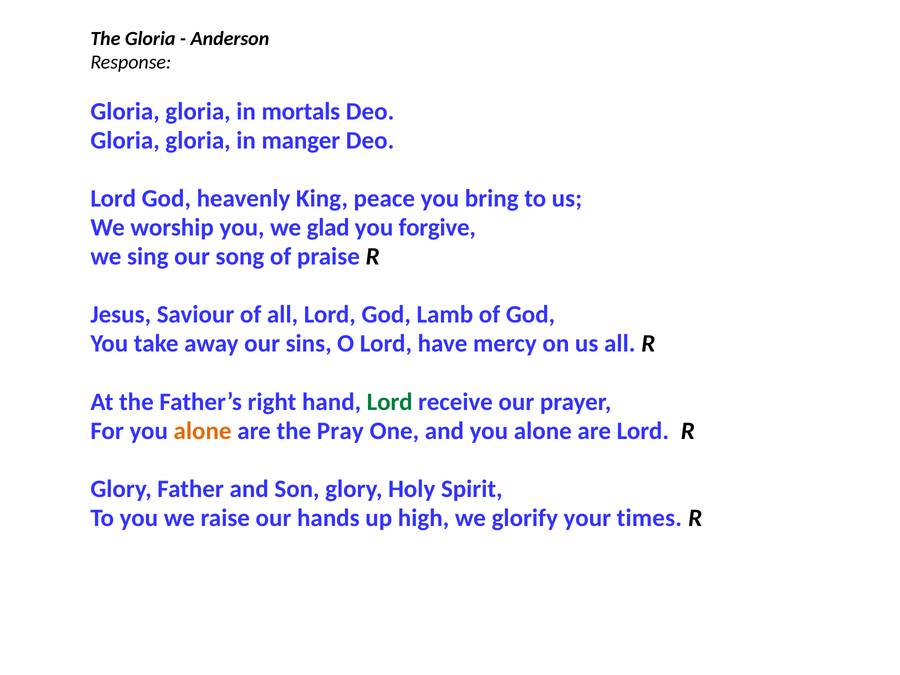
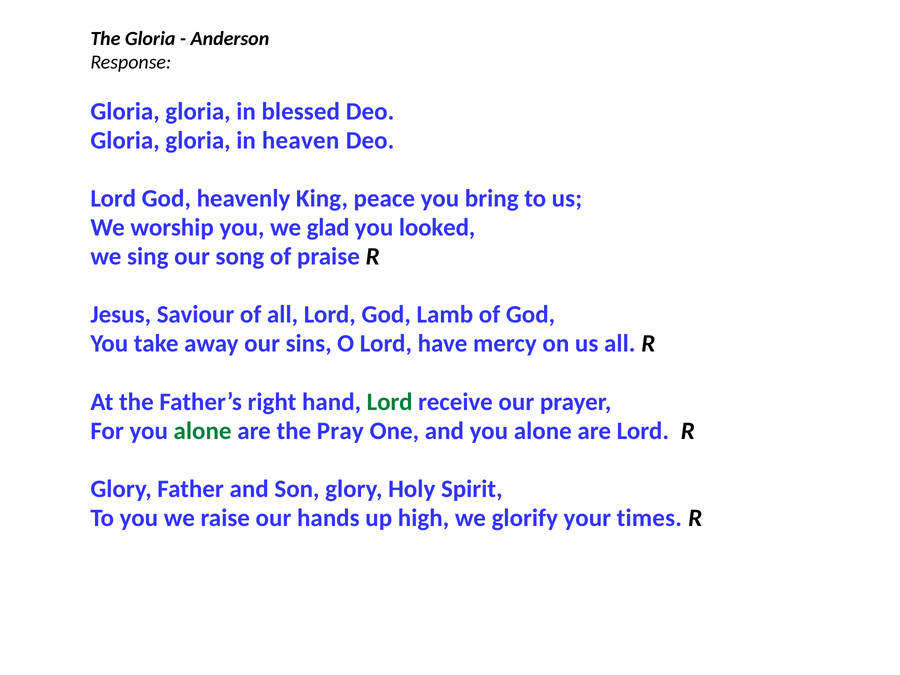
mortals: mortals -> blessed
manger: manger -> heaven
forgive: forgive -> looked
alone at (203, 431) colour: orange -> green
